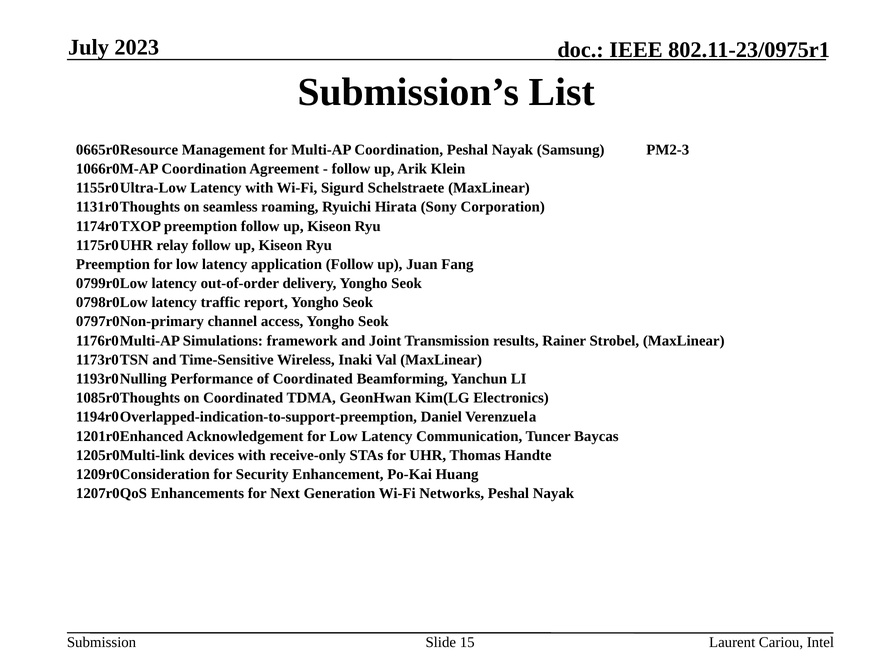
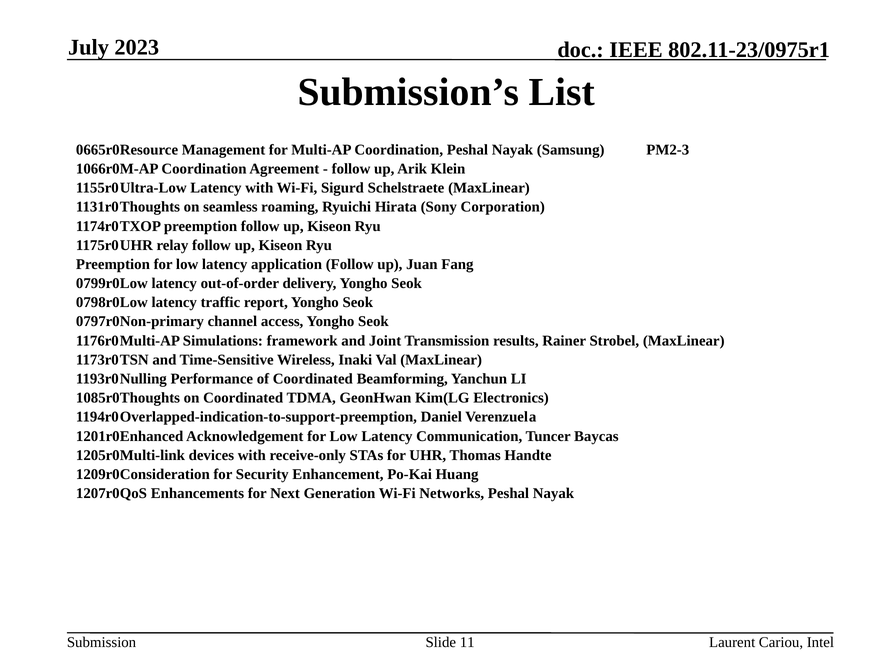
15: 15 -> 11
